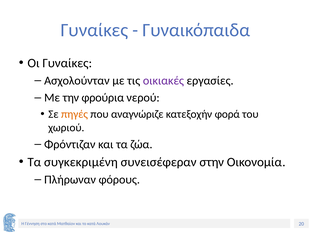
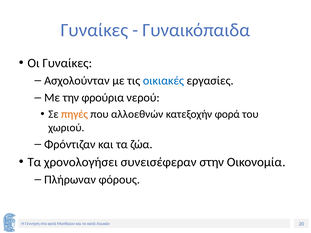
οικιακές colour: purple -> blue
αναγνώριζε: αναγνώριζε -> αλλοεθνών
συγκεκριμένη: συγκεκριμένη -> χρονολογήσει
